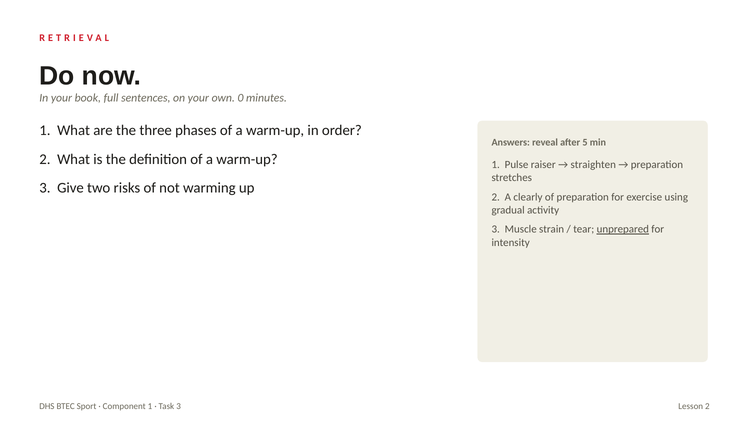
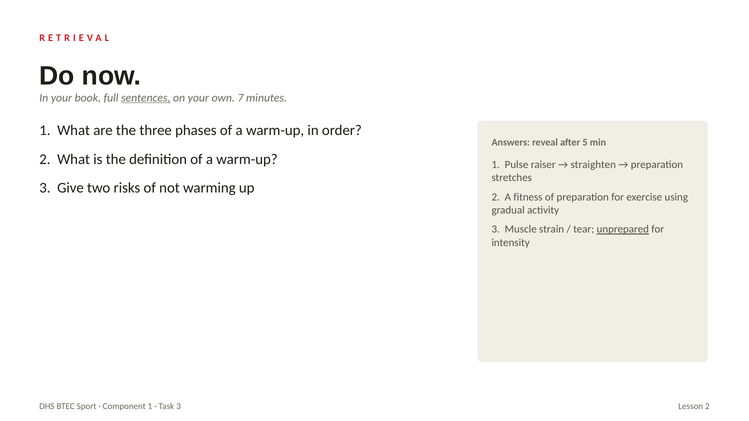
sentences underline: none -> present
0: 0 -> 7
clearly: clearly -> fitness
